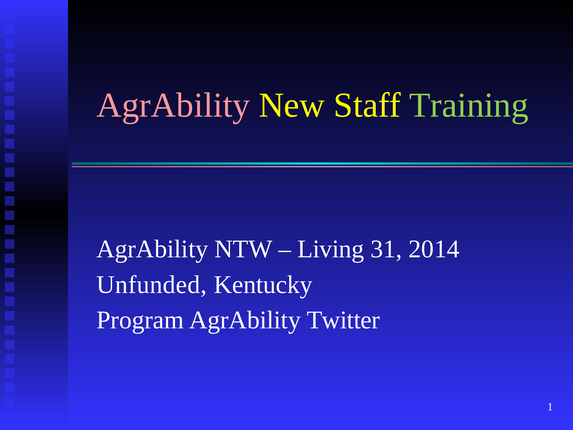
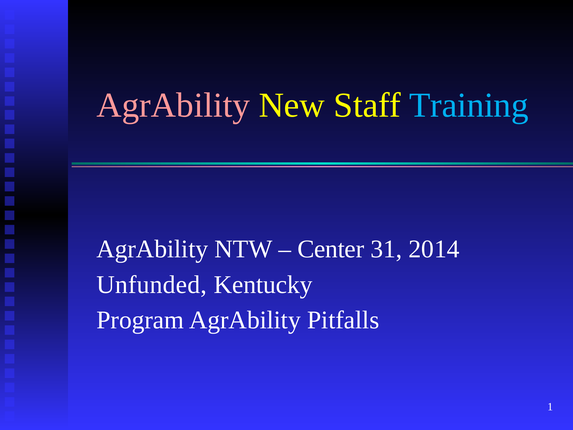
Training colour: light green -> light blue
Living: Living -> Center
Twitter: Twitter -> Pitfalls
